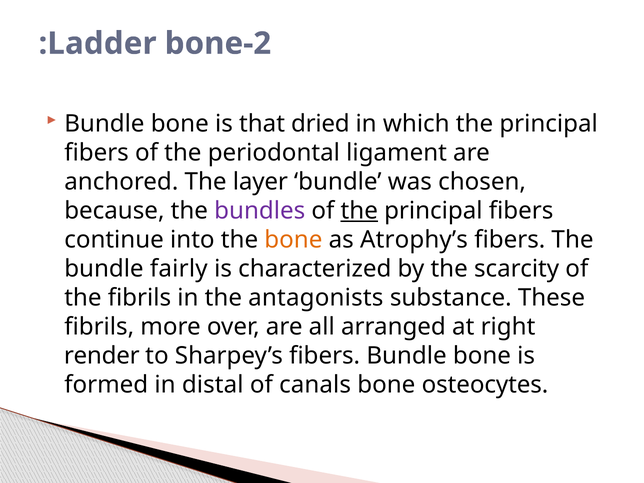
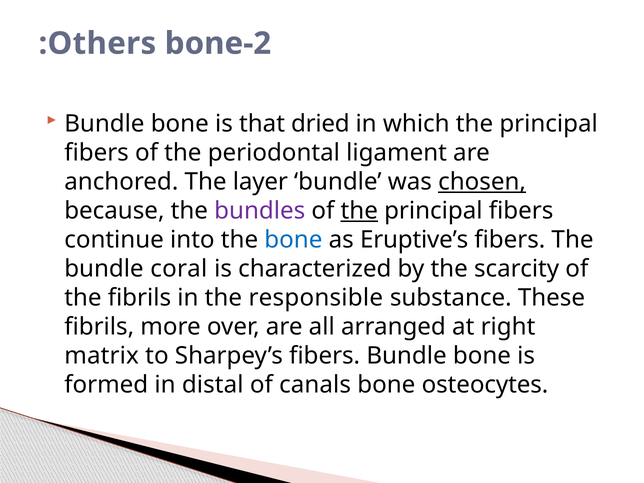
Ladder: Ladder -> Others
chosen underline: none -> present
bone at (293, 240) colour: orange -> blue
Atrophy’s: Atrophy’s -> Eruptive’s
fairly: fairly -> coral
antagonists: antagonists -> responsible
render: render -> matrix
